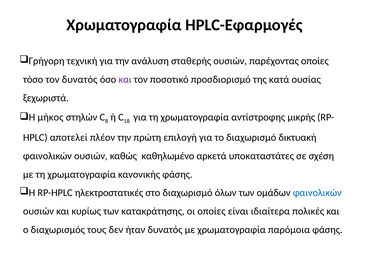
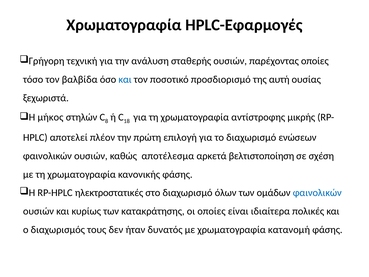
τον δυνατός: δυνατός -> βαλβίδα
και at (125, 79) colour: purple -> blue
κατά: κατά -> αυτή
δικτυακή: δικτυακή -> ενώσεων
καθηλωμένο: καθηλωμένο -> αποτέλεσμα
υποκαταστάτες: υποκαταστάτες -> βελτιστοποίηση
παρόμοια: παρόμοια -> κατανομή
